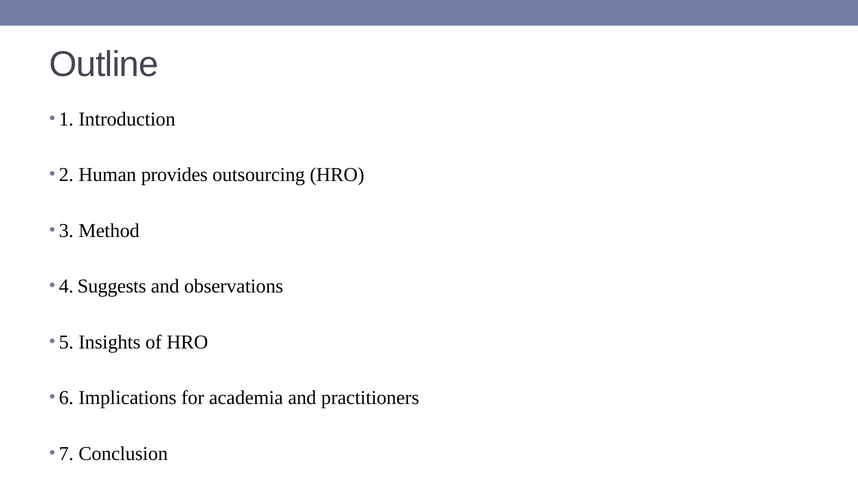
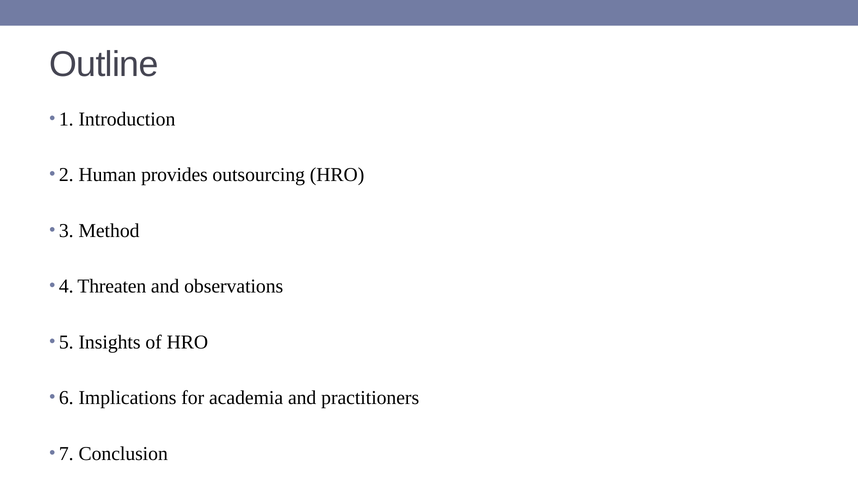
Suggests: Suggests -> Threaten
